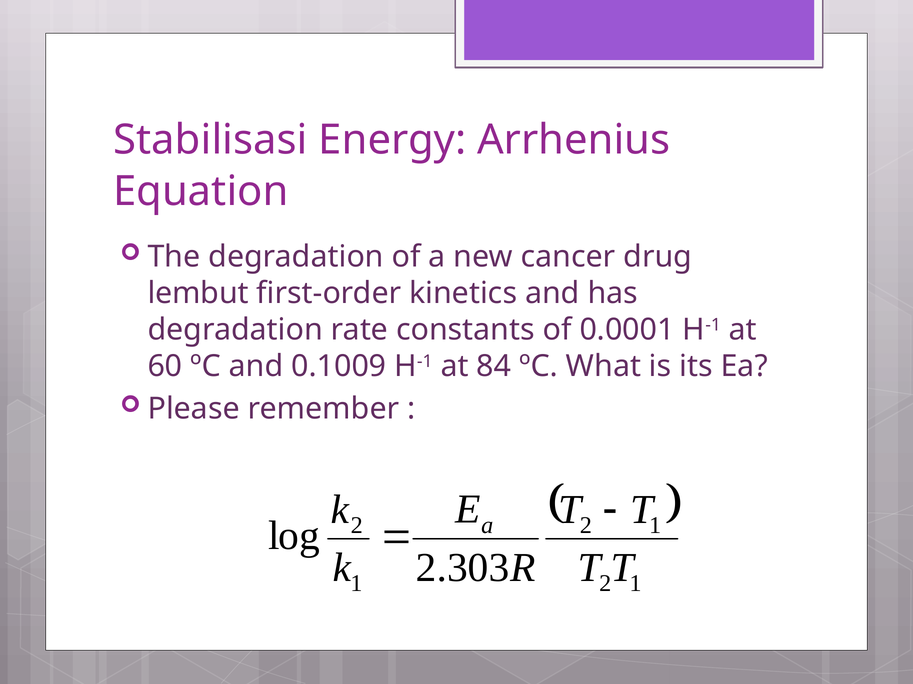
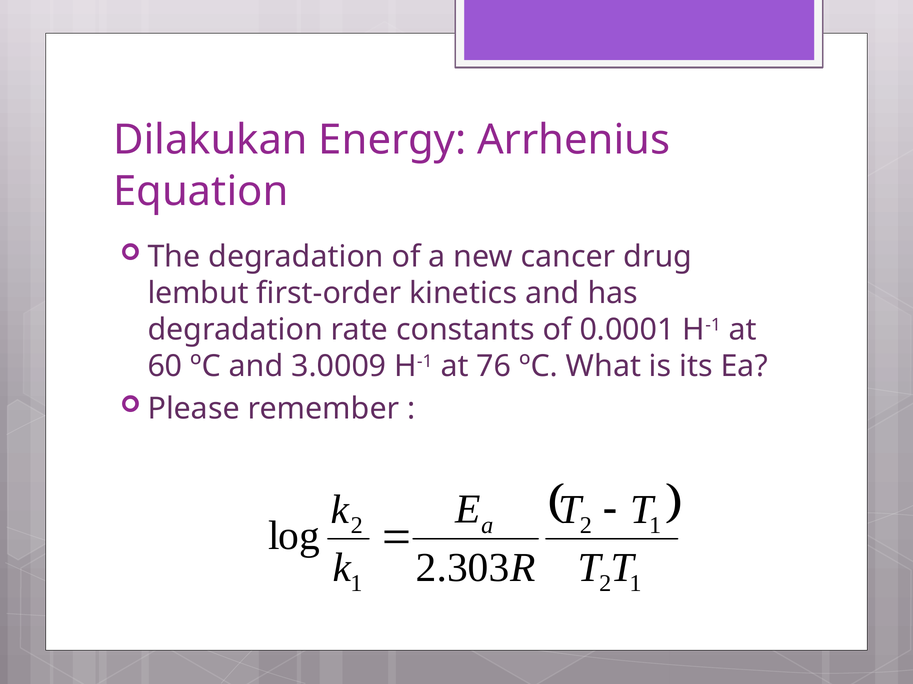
Stabilisasi: Stabilisasi -> Dilakukan
0.1009: 0.1009 -> 3.0009
84: 84 -> 76
